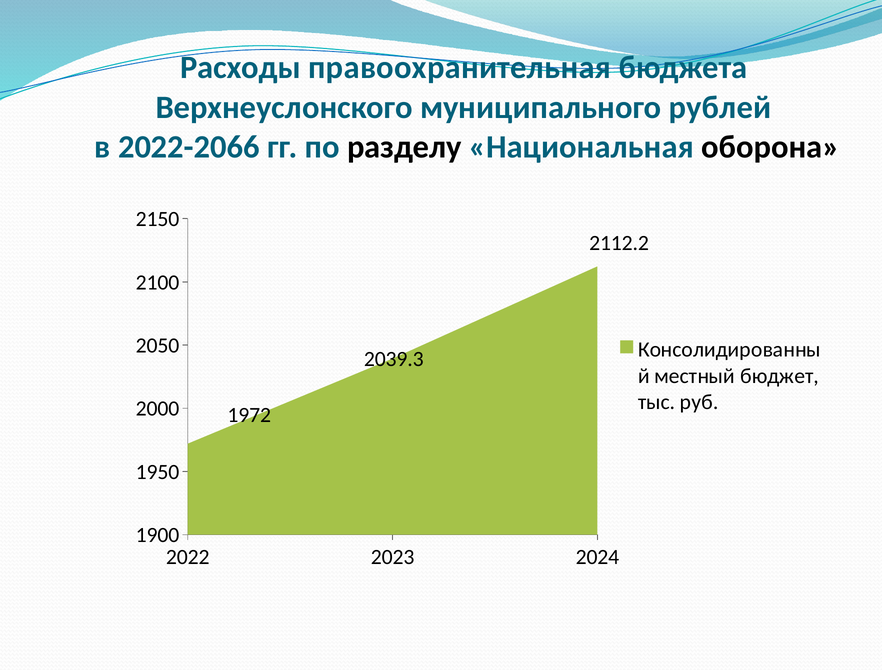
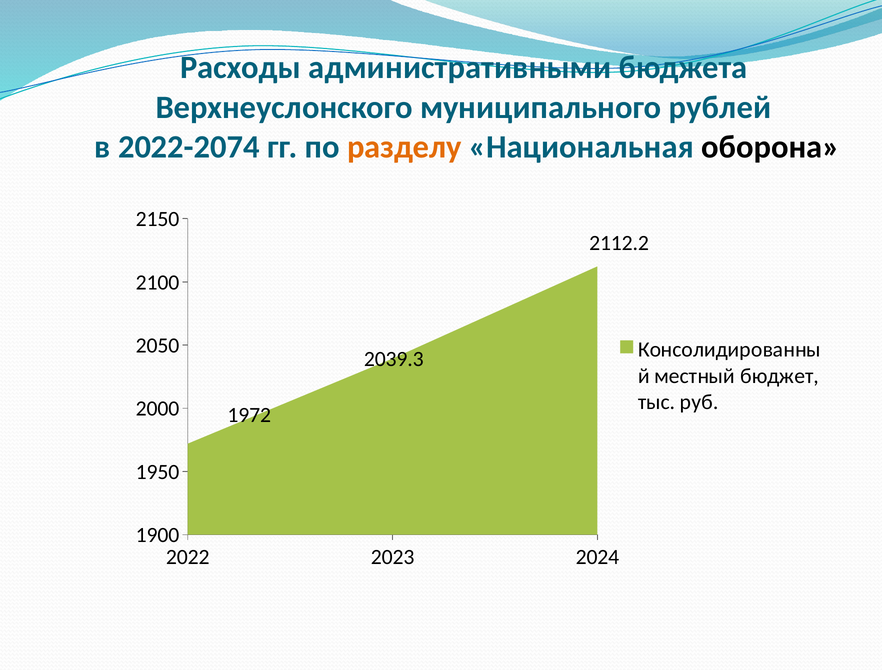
правоохранительная: правоохранительная -> административными
2022-2066: 2022-2066 -> 2022-2074
разделу colour: black -> orange
